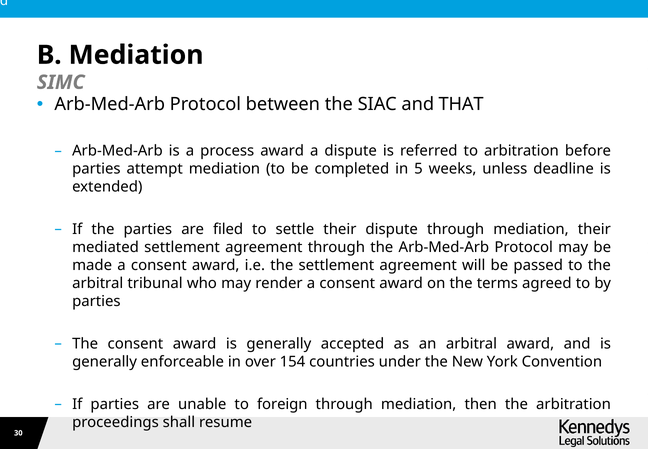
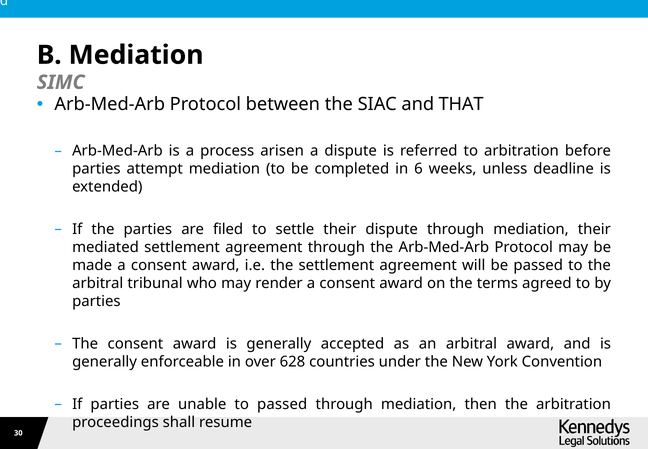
process award: award -> arisen
5: 5 -> 6
154: 154 -> 628
to foreign: foreign -> passed
